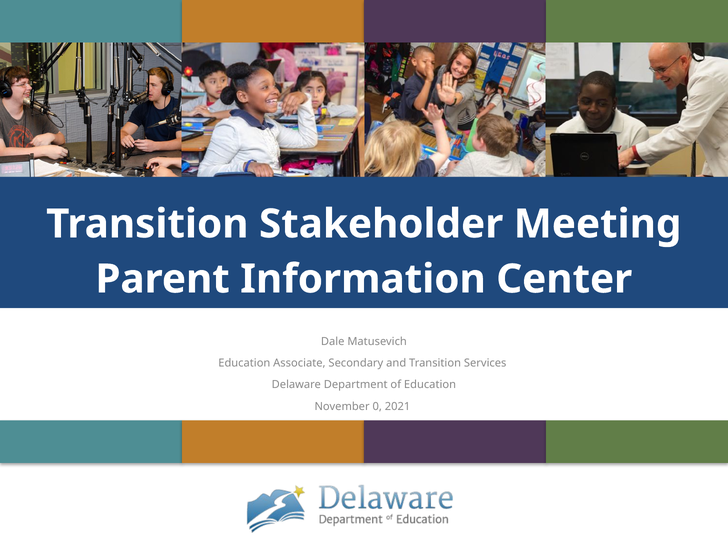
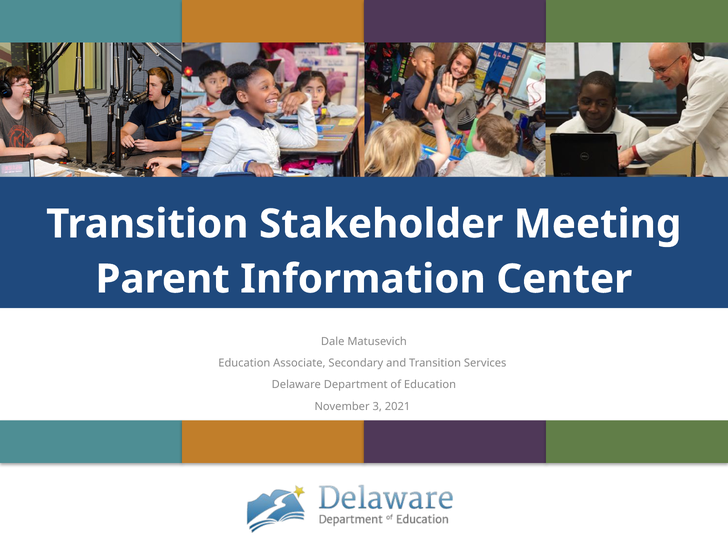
0: 0 -> 3
